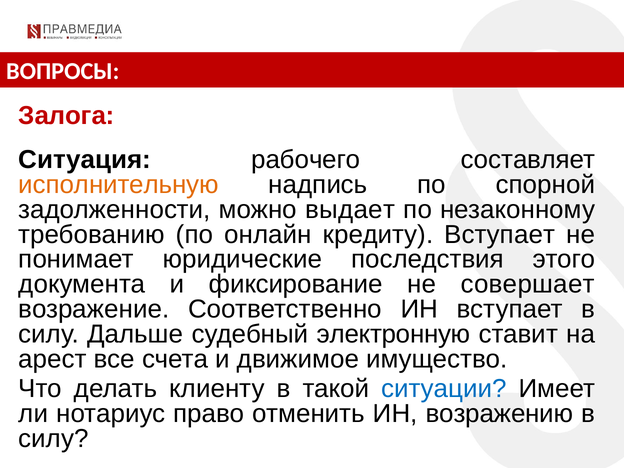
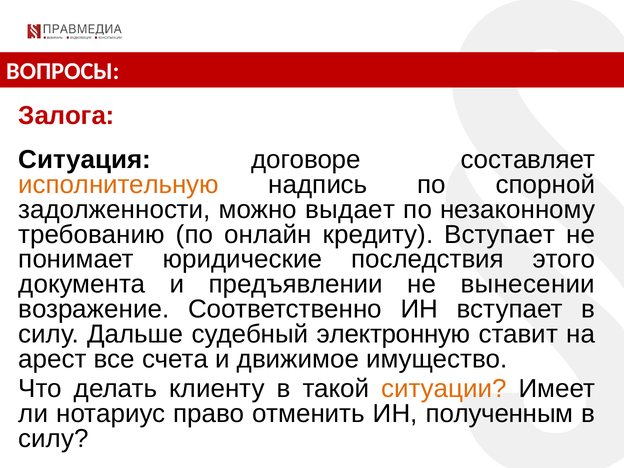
рабочего: рабочего -> договоре
фиксирование: фиксирование -> предъявлении
совершает: совершает -> вынесении
ситуации colour: blue -> orange
возражению: возражению -> полученным
